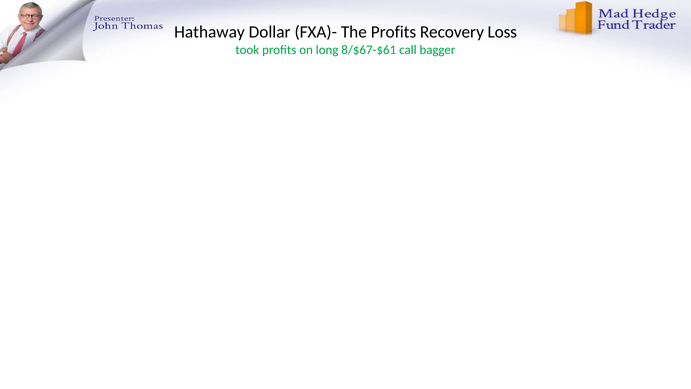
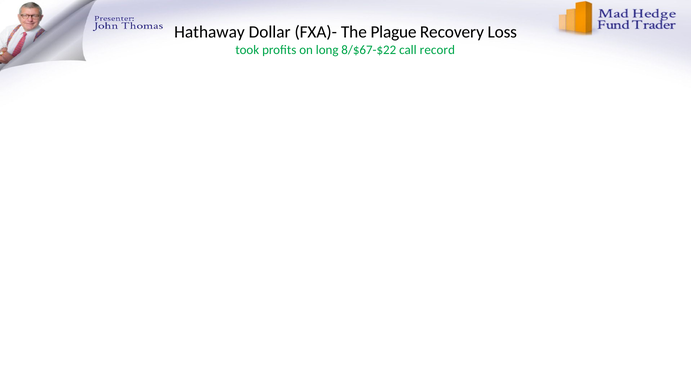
The Profits: Profits -> Plague
8/$67-$61: 8/$67-$61 -> 8/$67-$22
bagger: bagger -> record
